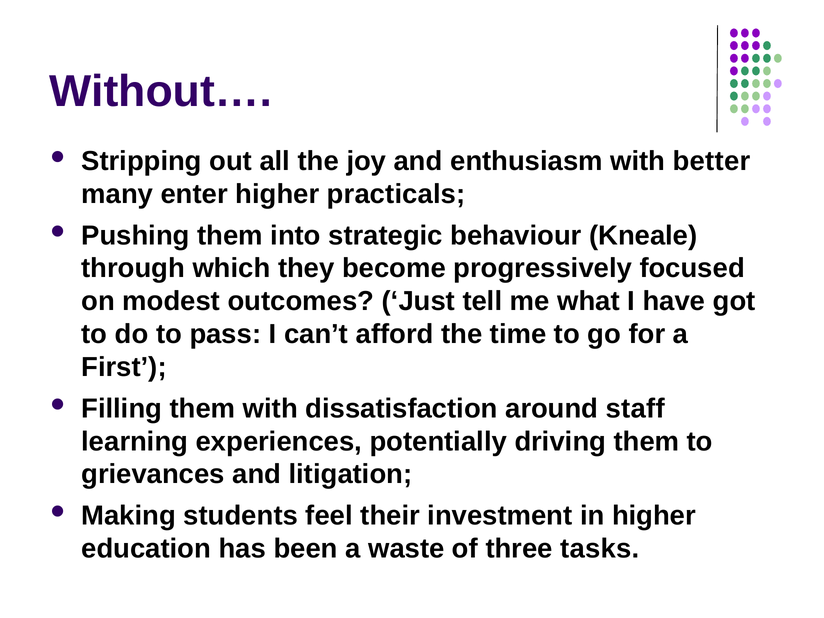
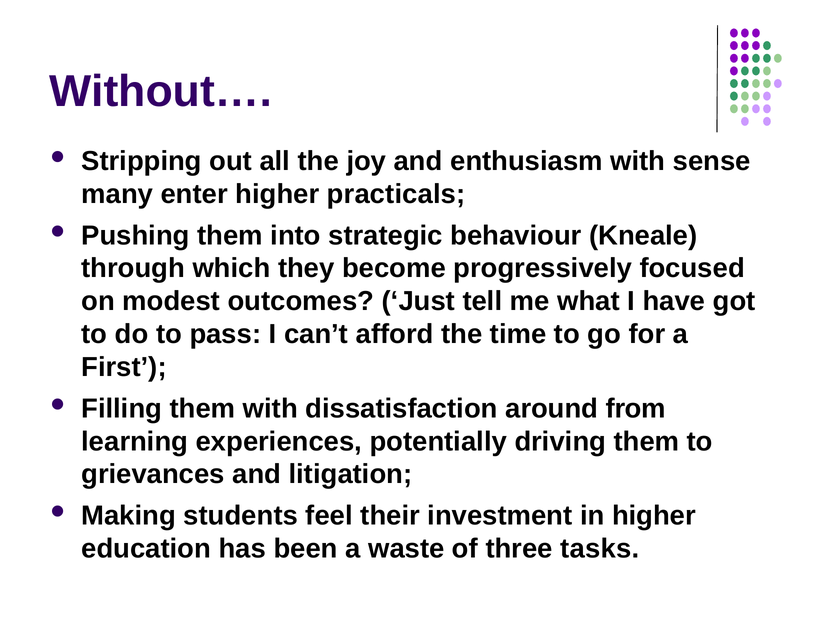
better: better -> sense
staff: staff -> from
